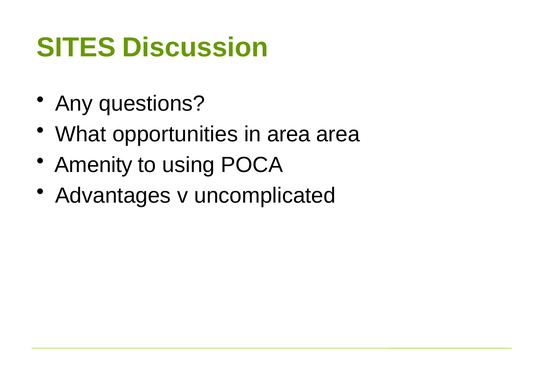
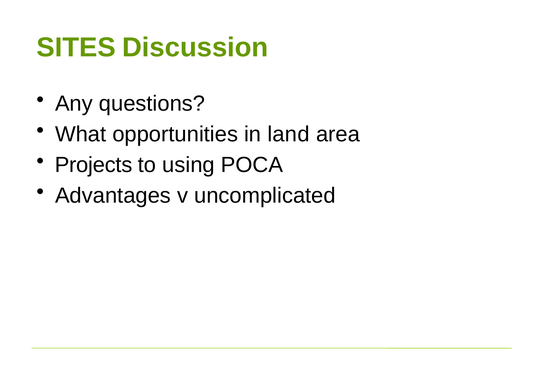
in area: area -> land
Amenity: Amenity -> Projects
